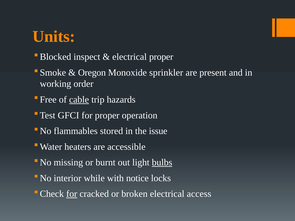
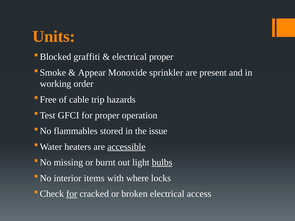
inspect: inspect -> graffiti
Oregon: Oregon -> Appear
cable underline: present -> none
accessible underline: none -> present
while: while -> items
notice: notice -> where
